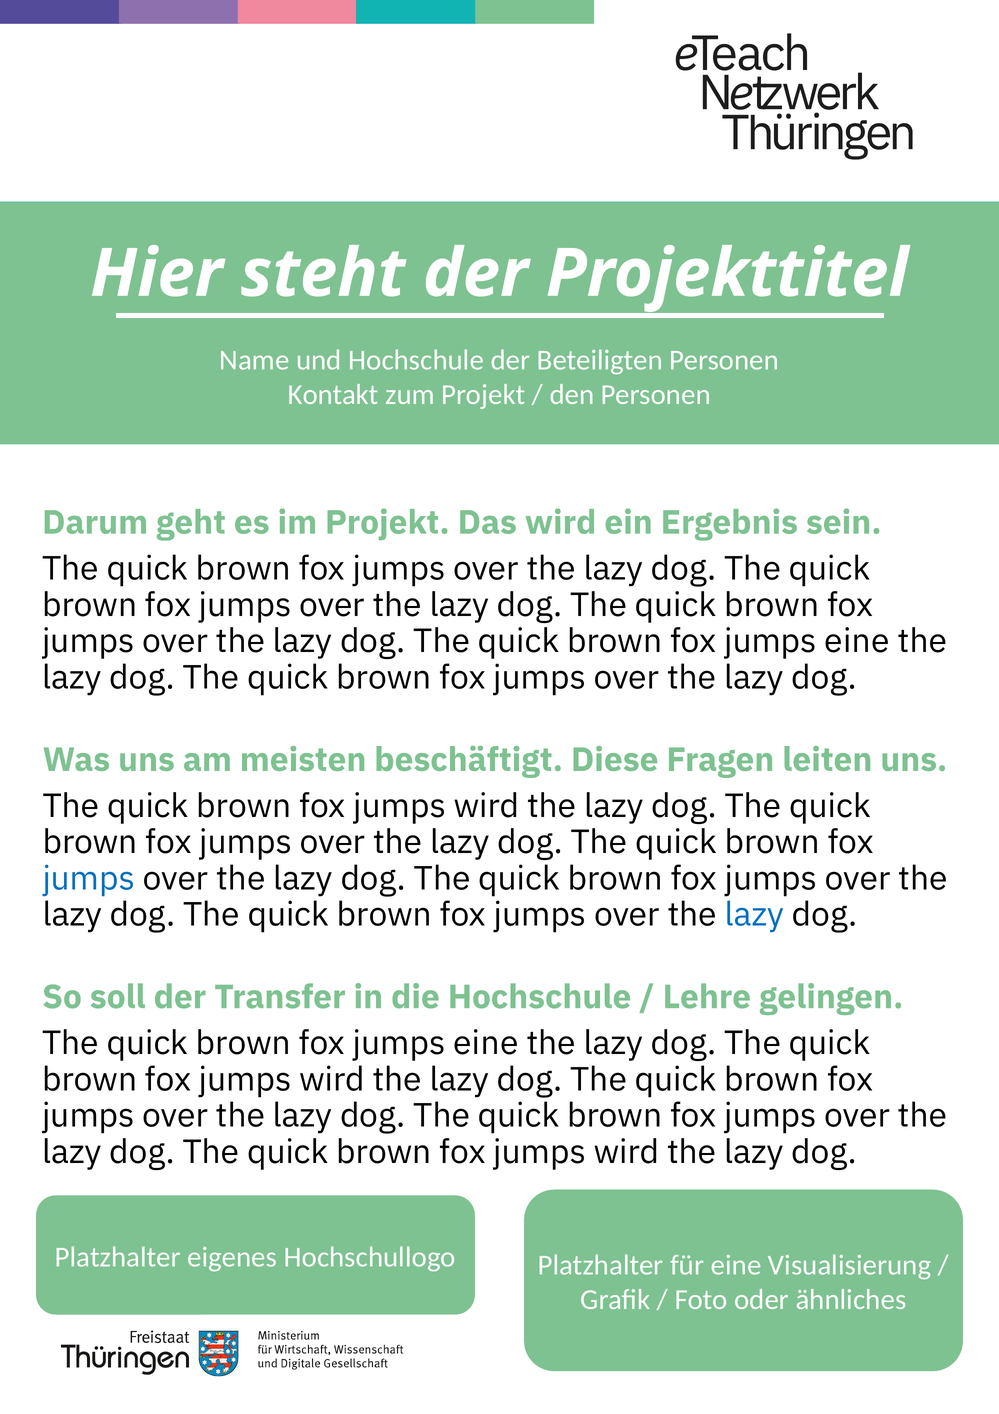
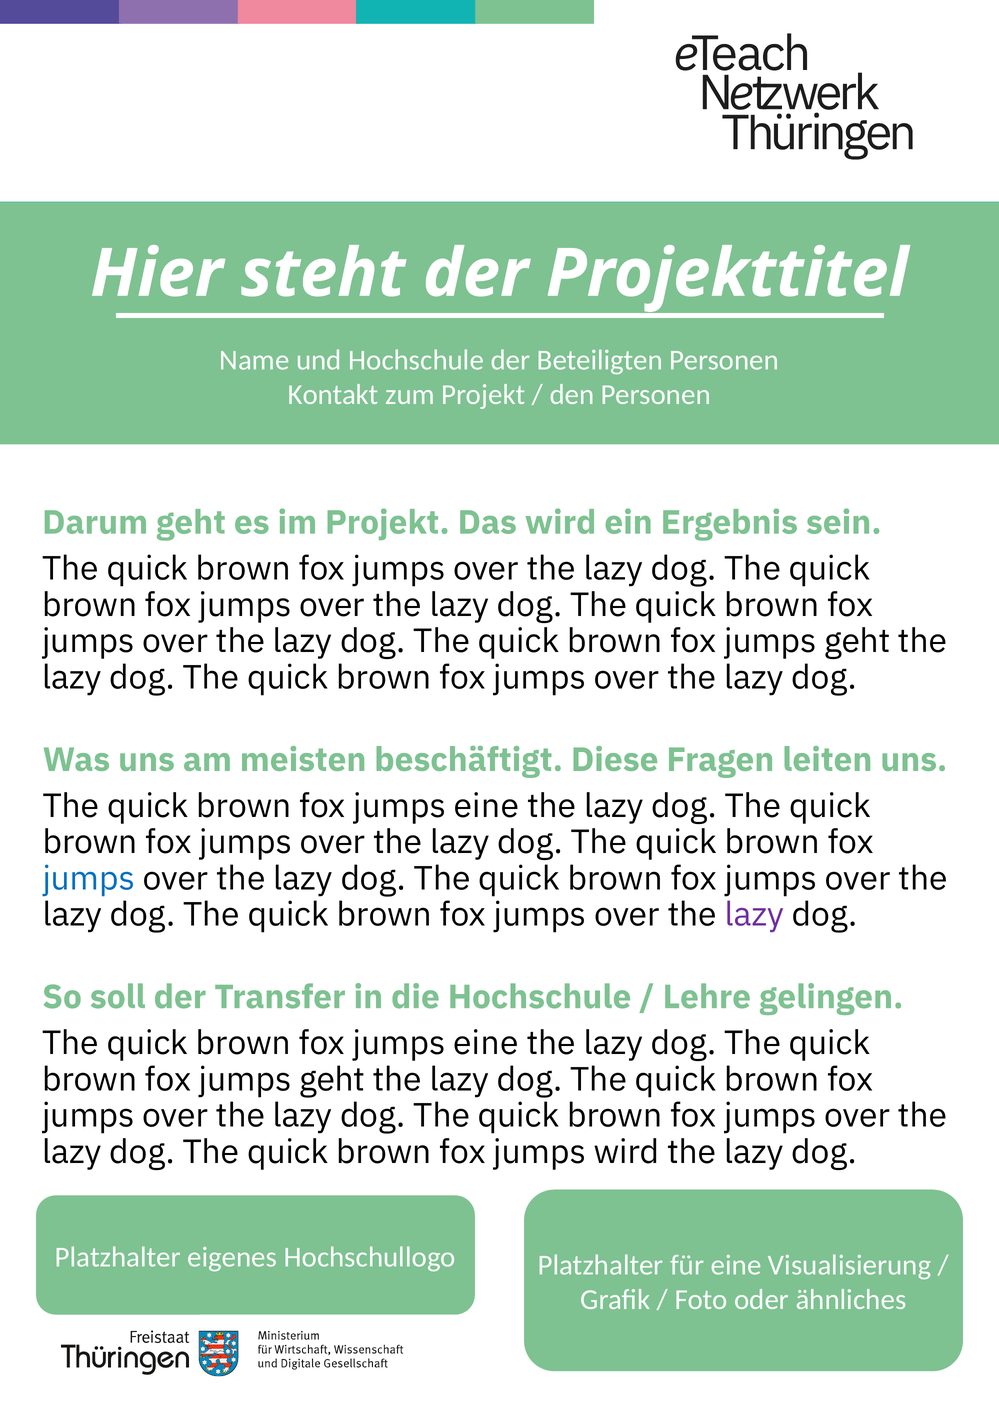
eine at (857, 641): eine -> geht
wird at (487, 806): wird -> eine
lazy at (754, 915) colour: blue -> purple
wird at (332, 1080): wird -> geht
